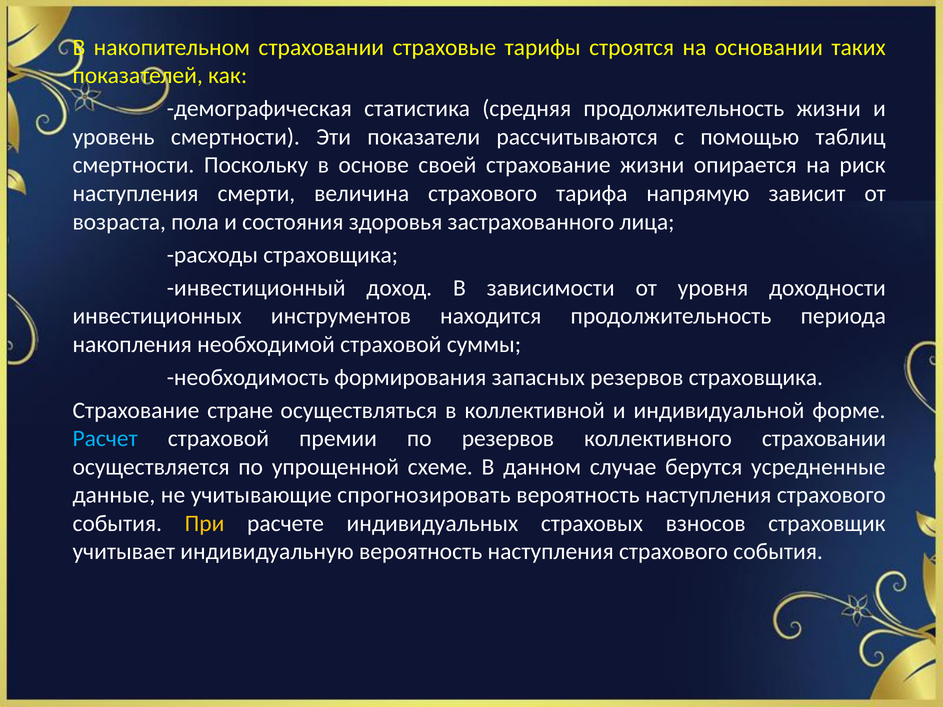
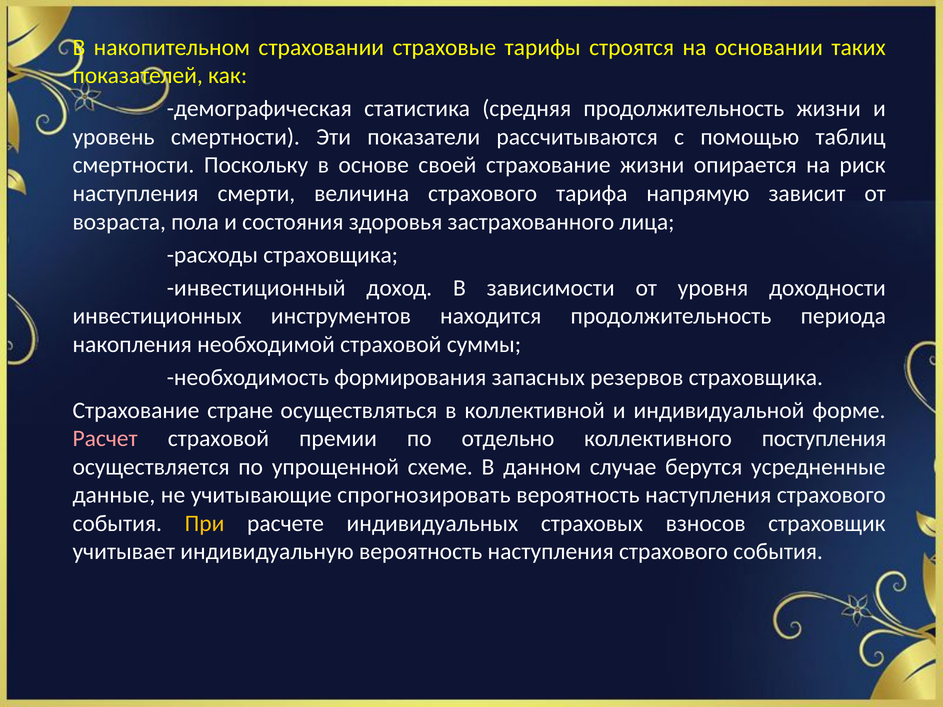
Расчет colour: light blue -> pink
по резервов: резервов -> отдельно
коллективного страховании: страховании -> поступления
